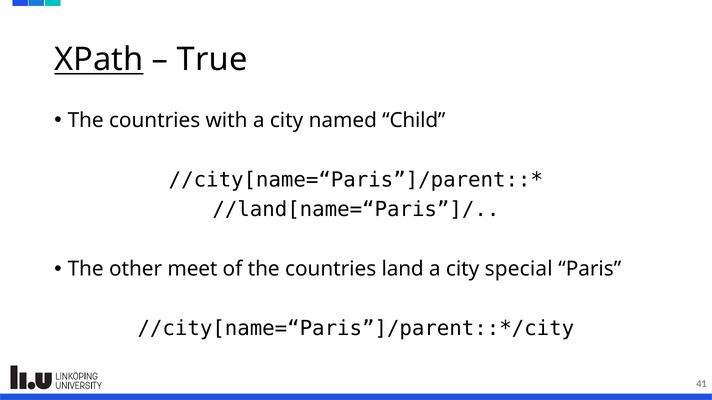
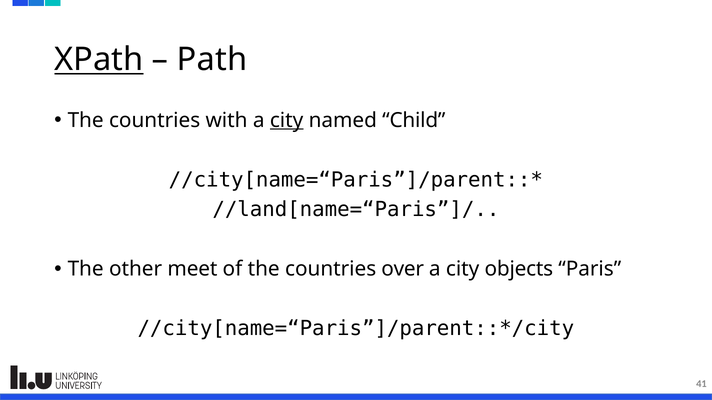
True: True -> Path
city at (287, 120) underline: none -> present
land: land -> over
special: special -> objects
